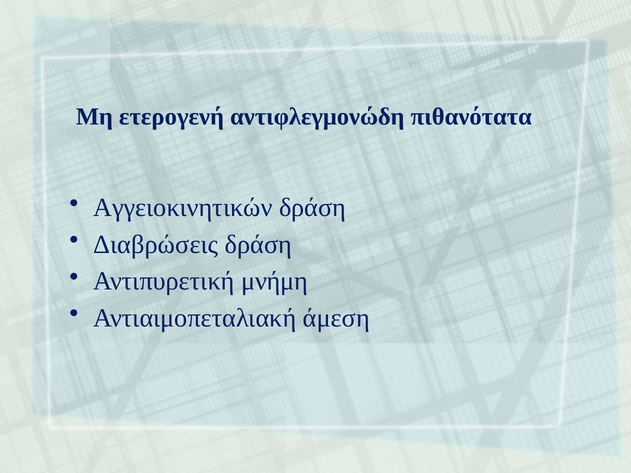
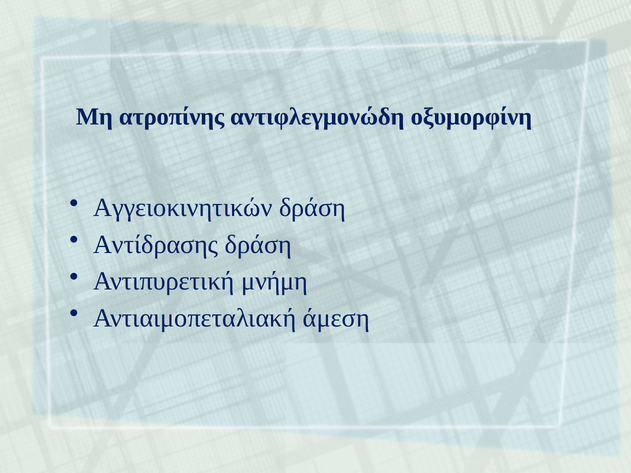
ετερογενή: ετερογενή -> ατροπίνης
πιθανότατα: πιθανότατα -> οξυμορφίνη
Διαβρώσεις: Διαβρώσεις -> Αντίδρασης
